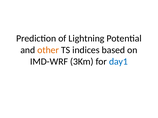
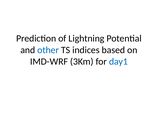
other colour: orange -> blue
